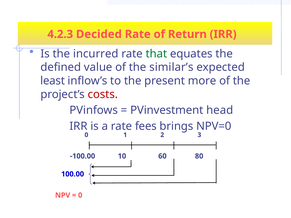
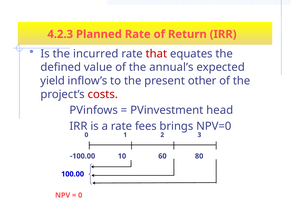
Decided: Decided -> Planned
that colour: green -> red
similar’s: similar’s -> annual’s
least: least -> yield
more: more -> other
